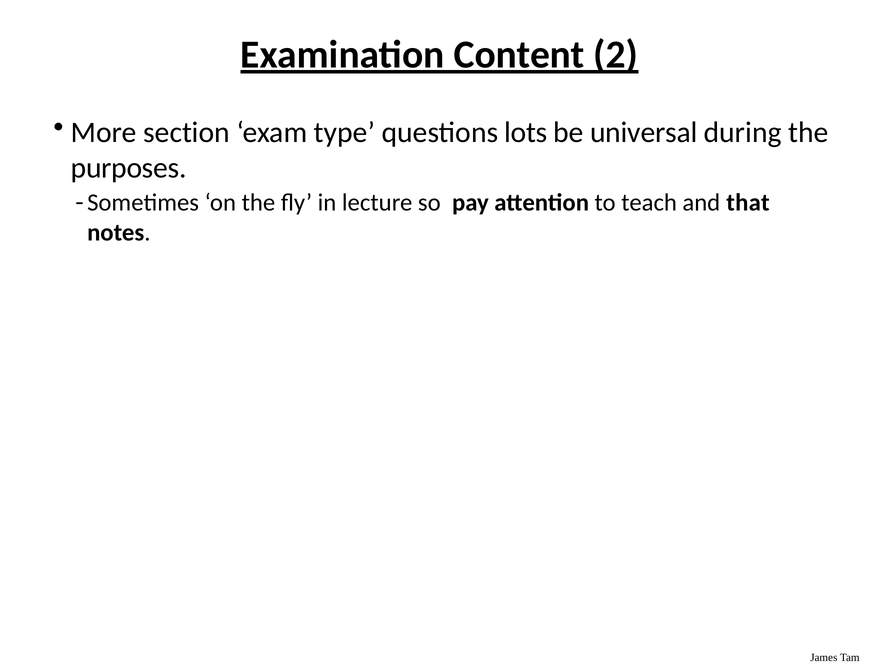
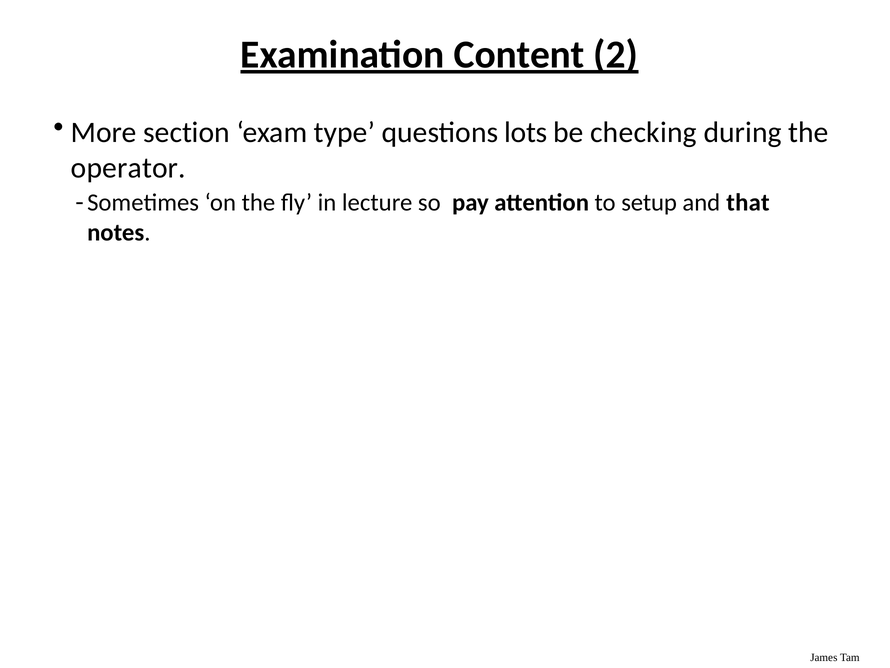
universal: universal -> checking
purposes: purposes -> operator
teach: teach -> setup
